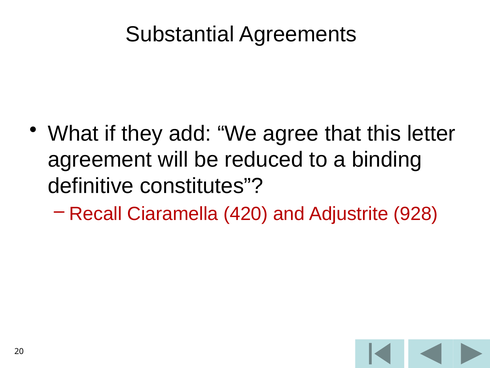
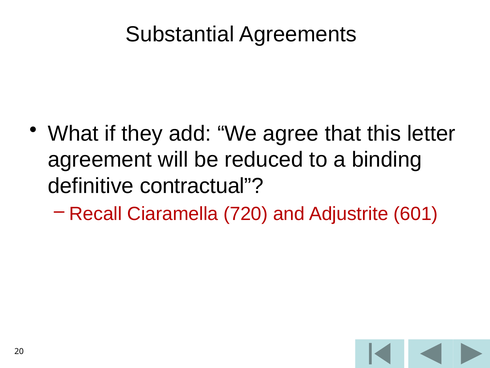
constitutes: constitutes -> contractual
420: 420 -> 720
928: 928 -> 601
